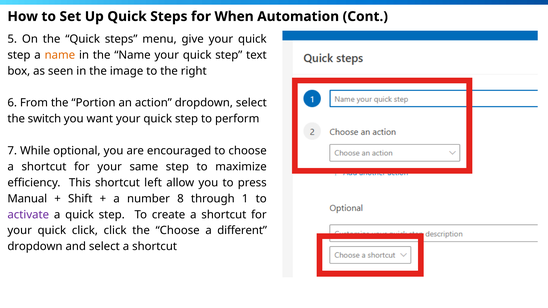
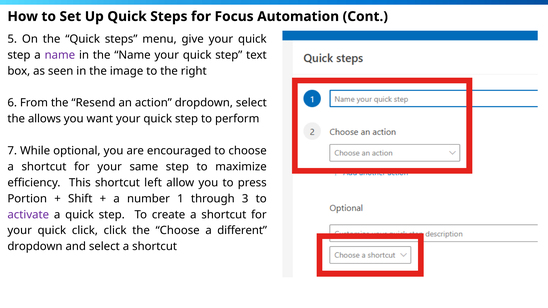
When: When -> Focus
name at (60, 55) colour: orange -> purple
Portion: Portion -> Resend
switch: switch -> allows
Manual: Manual -> Portion
8: 8 -> 1
1: 1 -> 3
